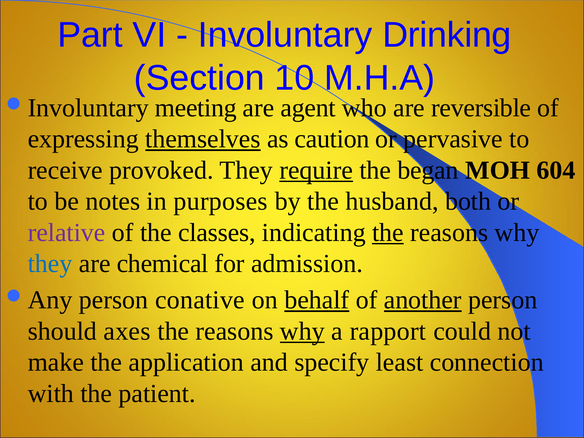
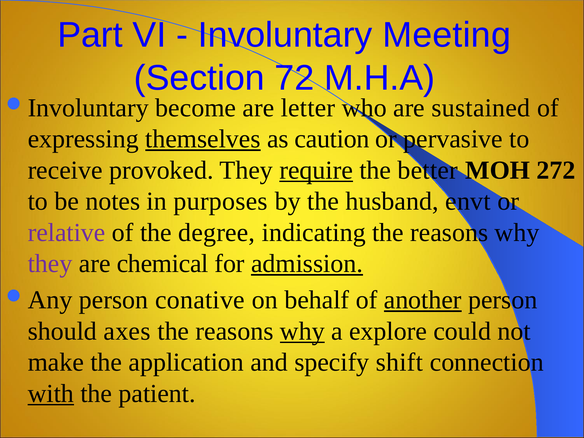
Drinking: Drinking -> Meeting
10: 10 -> 72
meeting: meeting -> become
agent: agent -> letter
reversible: reversible -> sustained
began: began -> better
604: 604 -> 272
both: both -> envt
classes: classes -> degree
the at (388, 233) underline: present -> none
they at (50, 264) colour: blue -> purple
admission underline: none -> present
behalf underline: present -> none
rapport: rapport -> explore
least: least -> shift
with underline: none -> present
